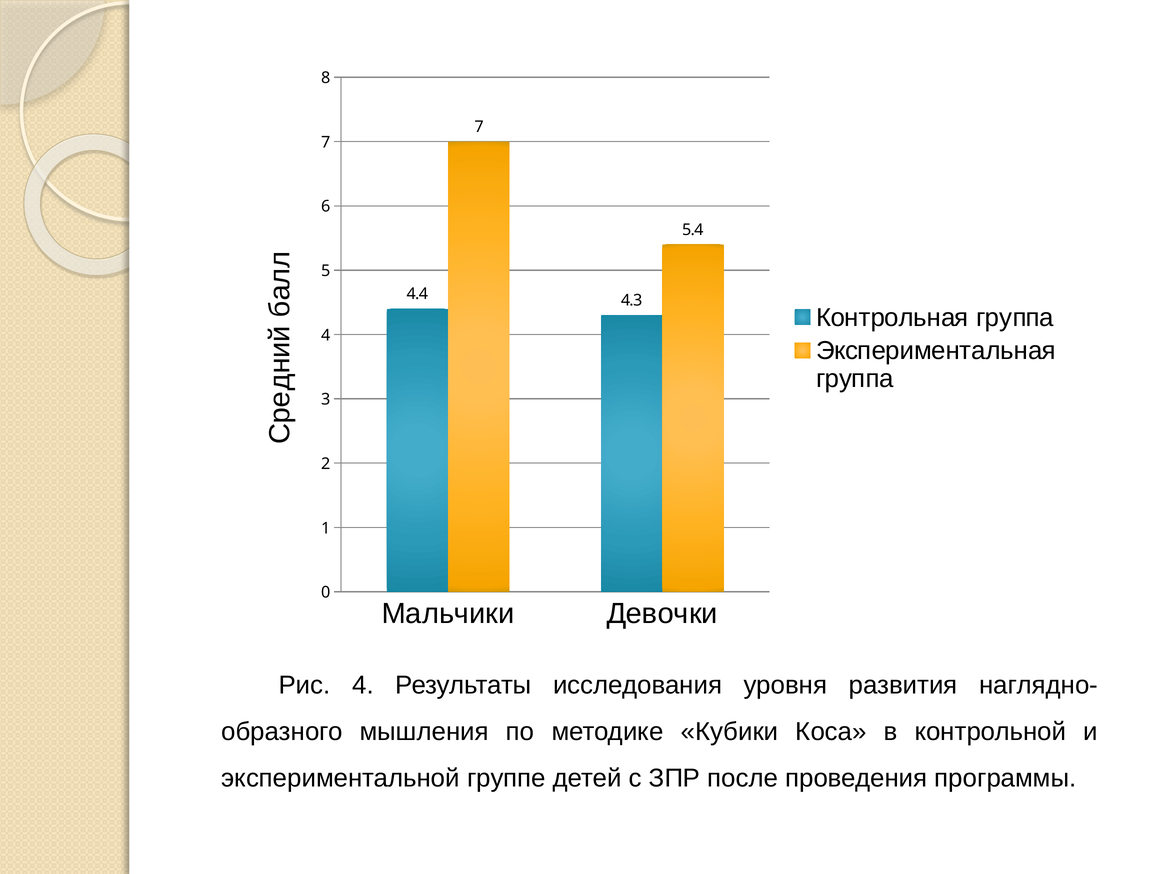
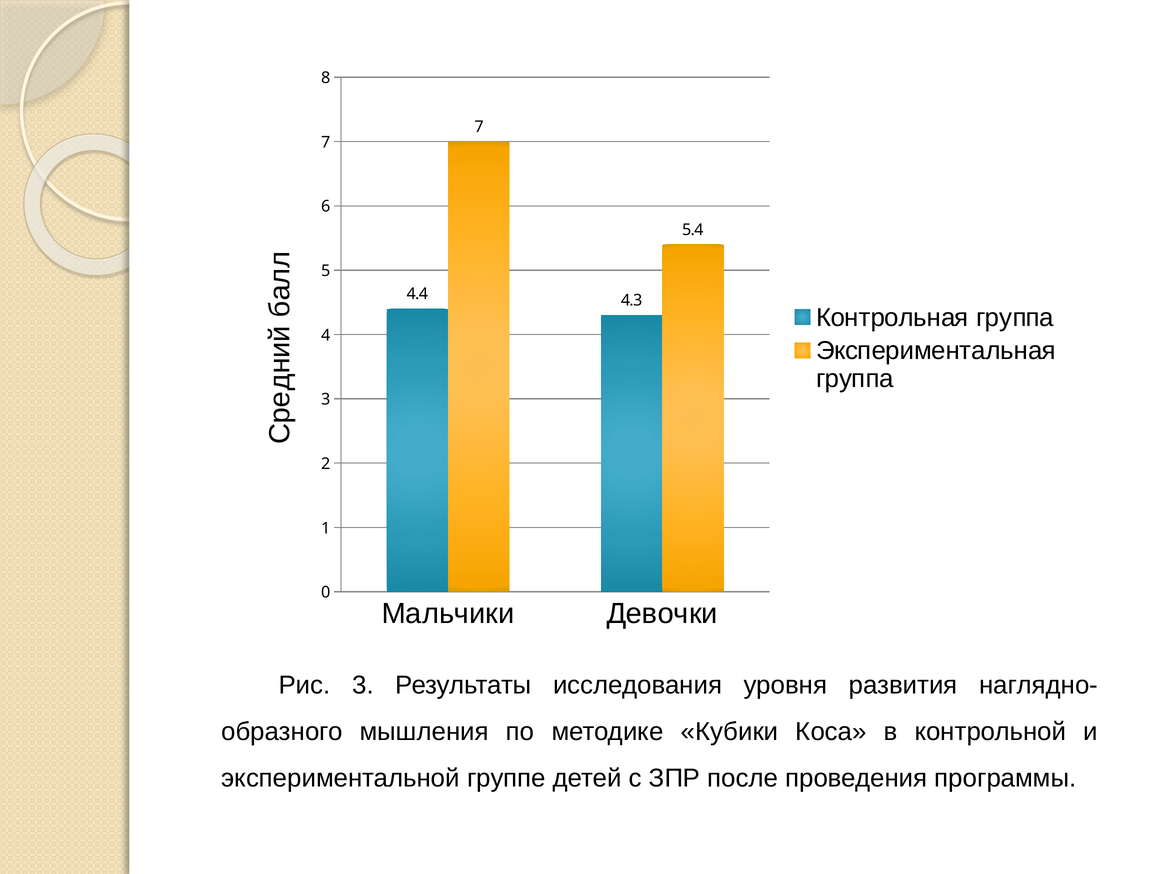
Рис 4: 4 -> 3
